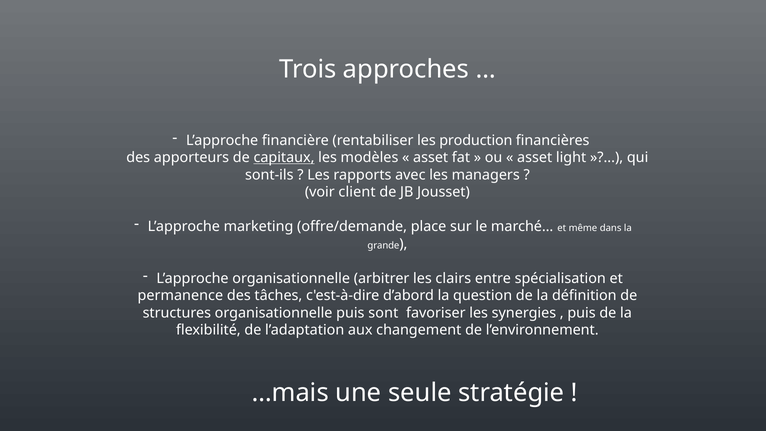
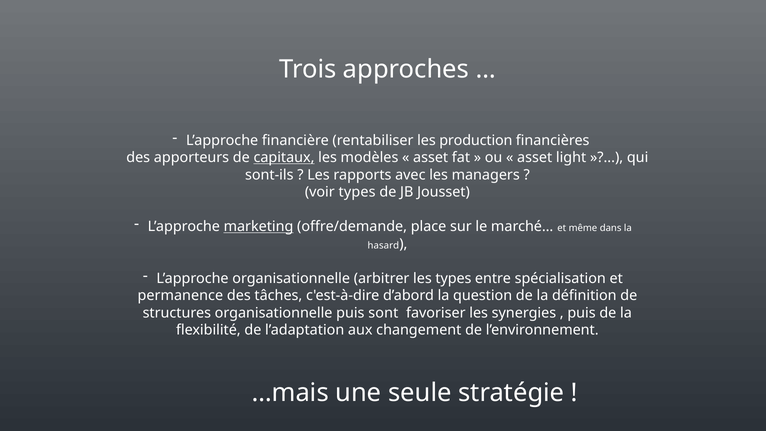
voir client: client -> types
marketing underline: none -> present
grande: grande -> hasard
les clairs: clairs -> types
